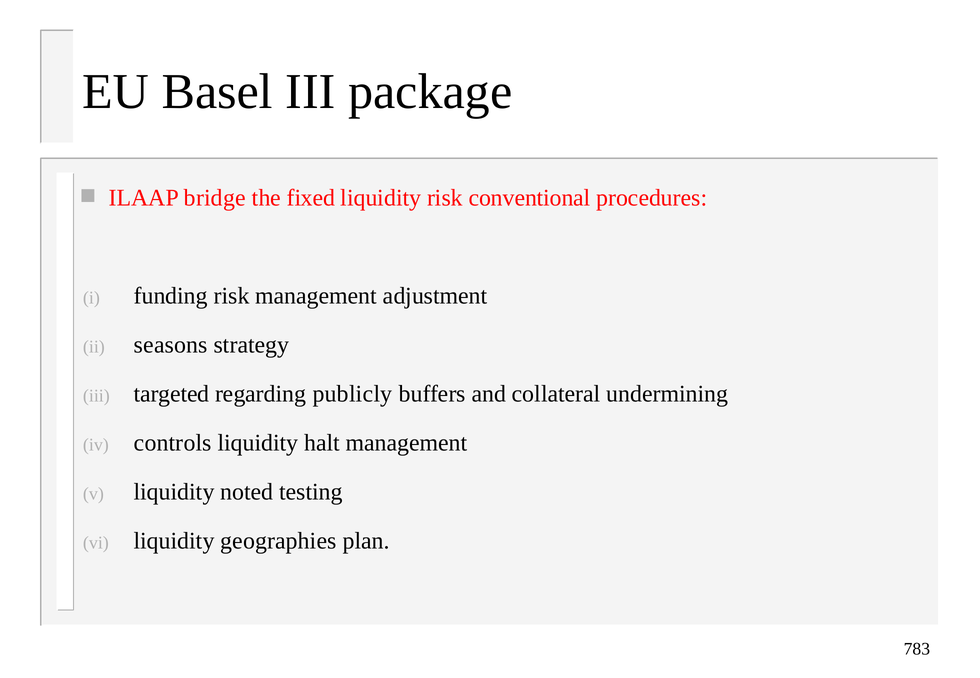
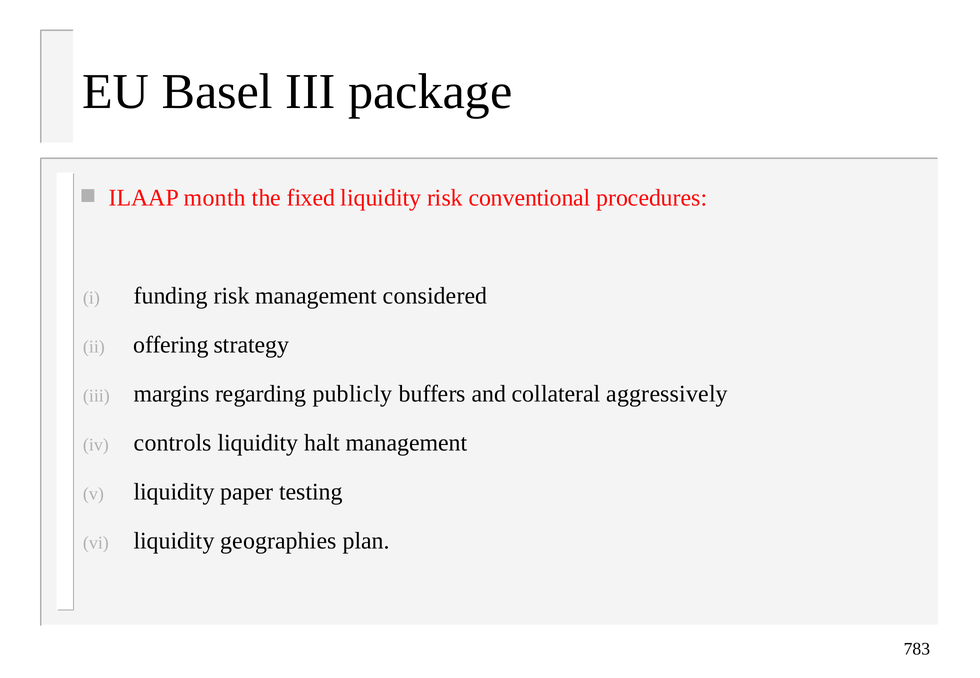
bridge: bridge -> month
adjustment: adjustment -> considered
seasons: seasons -> offering
targeted: targeted -> margins
undermining: undermining -> aggressively
noted: noted -> paper
